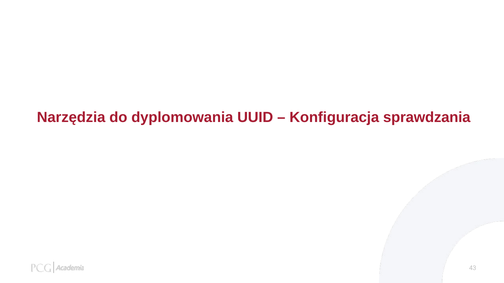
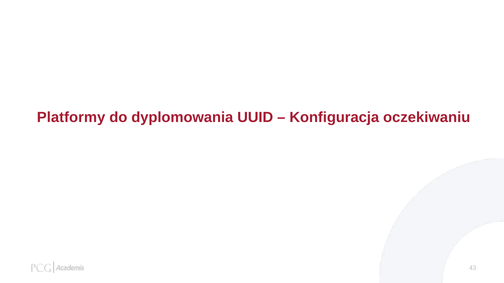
Narzędzia: Narzędzia -> Platformy
sprawdzania: sprawdzania -> oczekiwaniu
